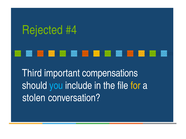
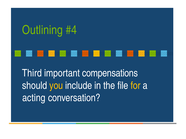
Rejected: Rejected -> Outlining
you colour: light blue -> yellow
stolen: stolen -> acting
